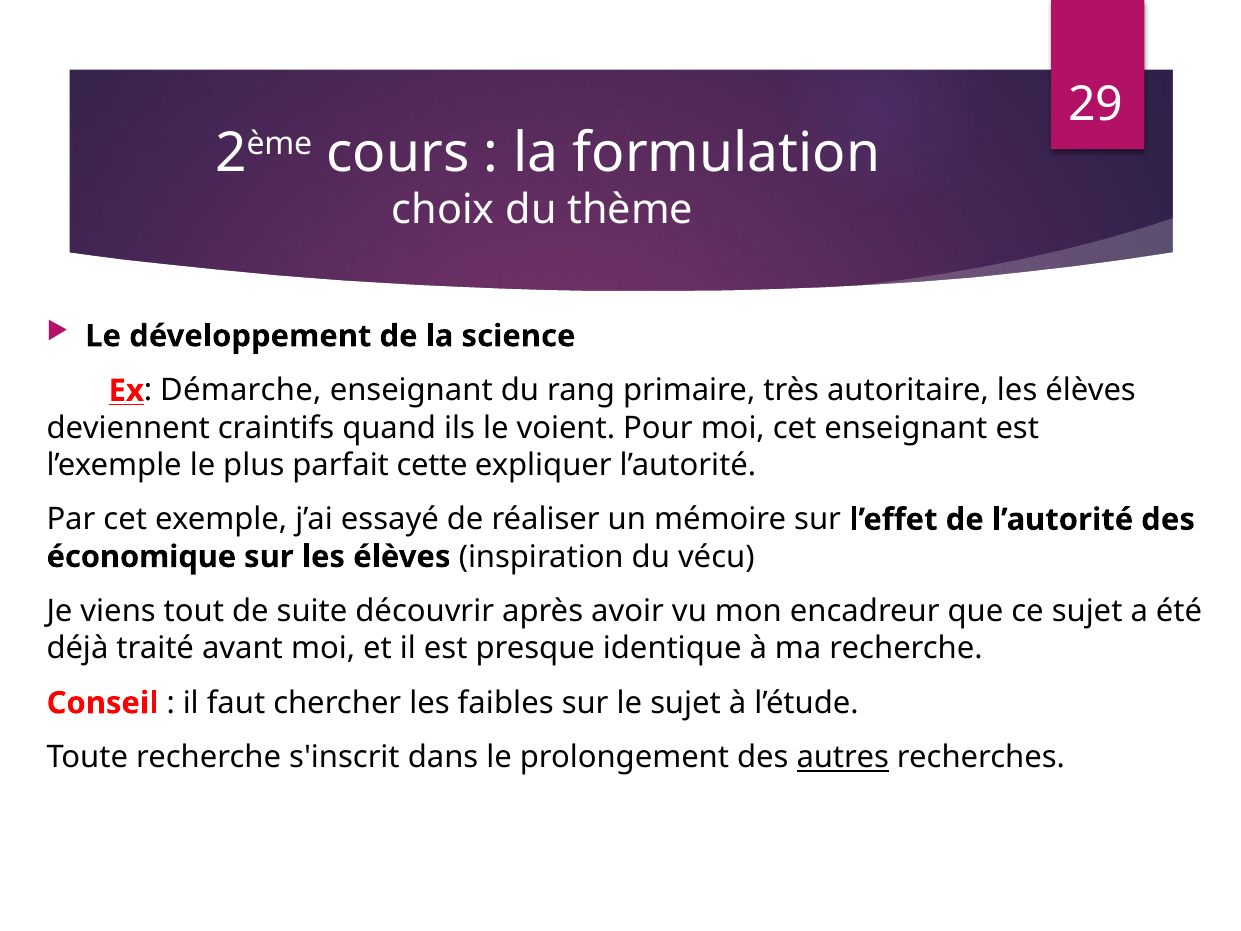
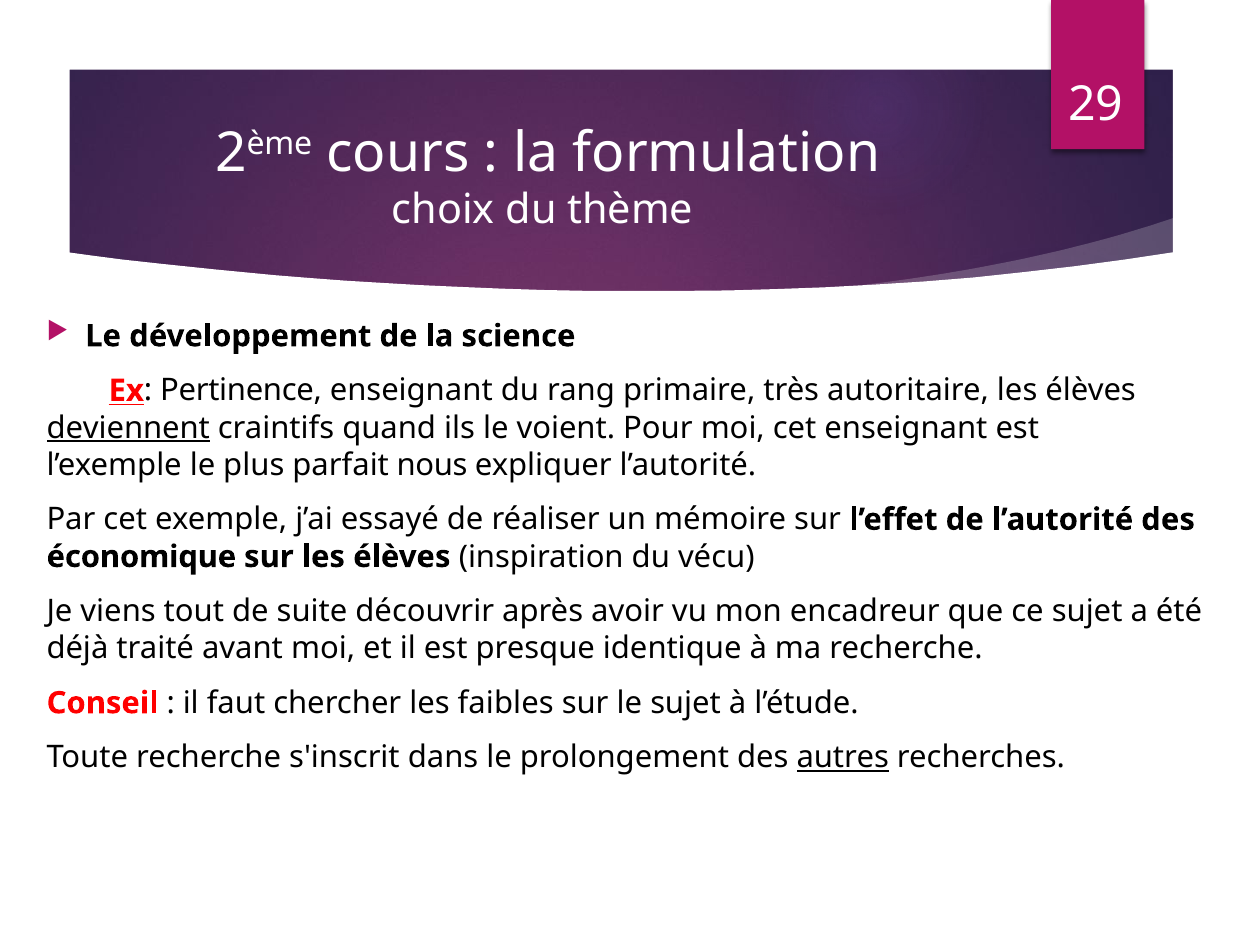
Démarche: Démarche -> Pertinence
deviennent underline: none -> present
cette: cette -> nous
